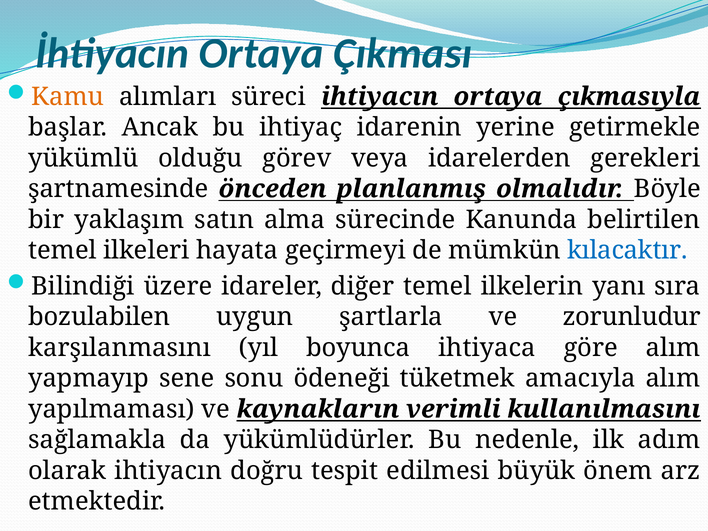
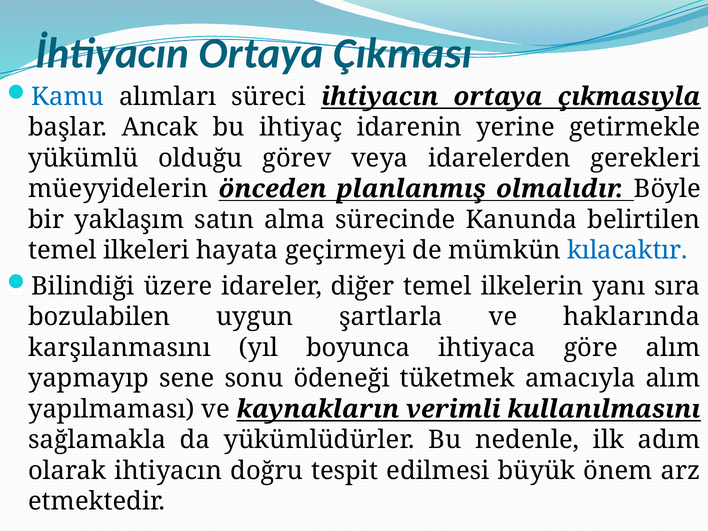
Kamu colour: orange -> blue
şartnamesinde: şartnamesinde -> müeyyidelerin
zorunludur: zorunludur -> haklarında
